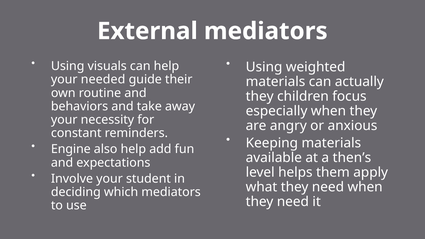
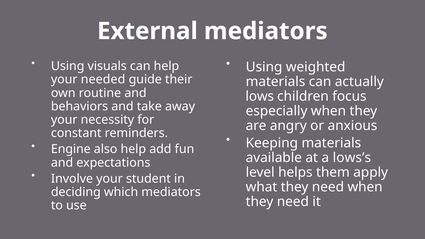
they at (260, 96): they -> lows
then’s: then’s -> lows’s
